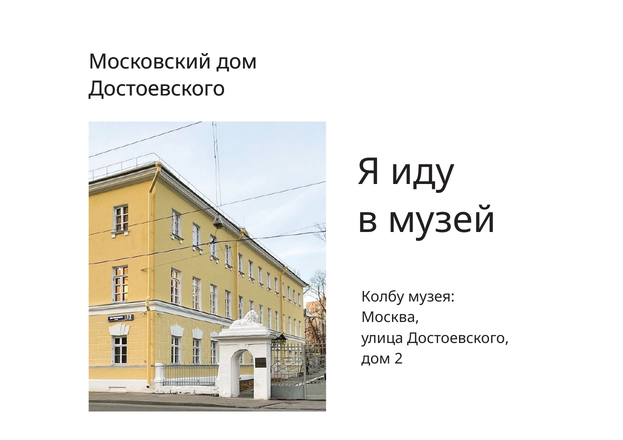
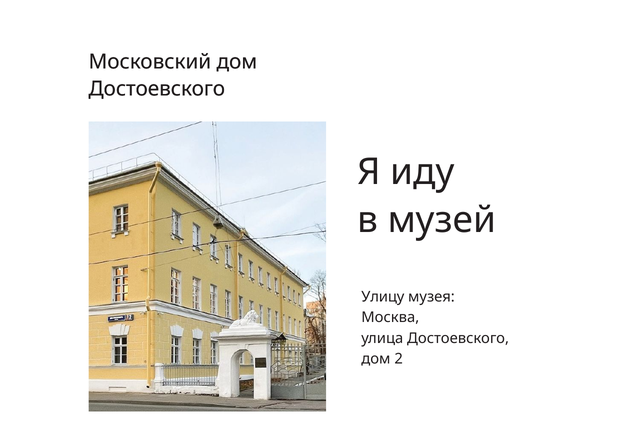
Колбу: Колбу -> Улицу
